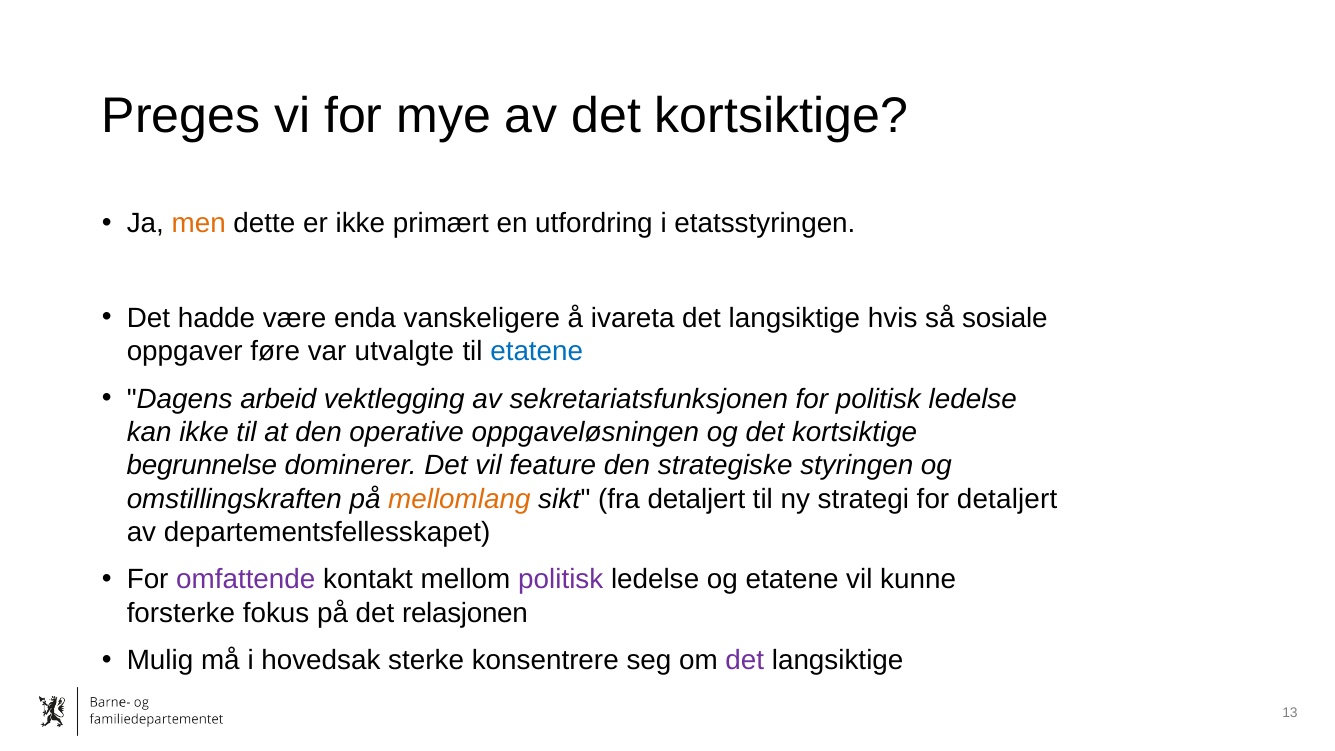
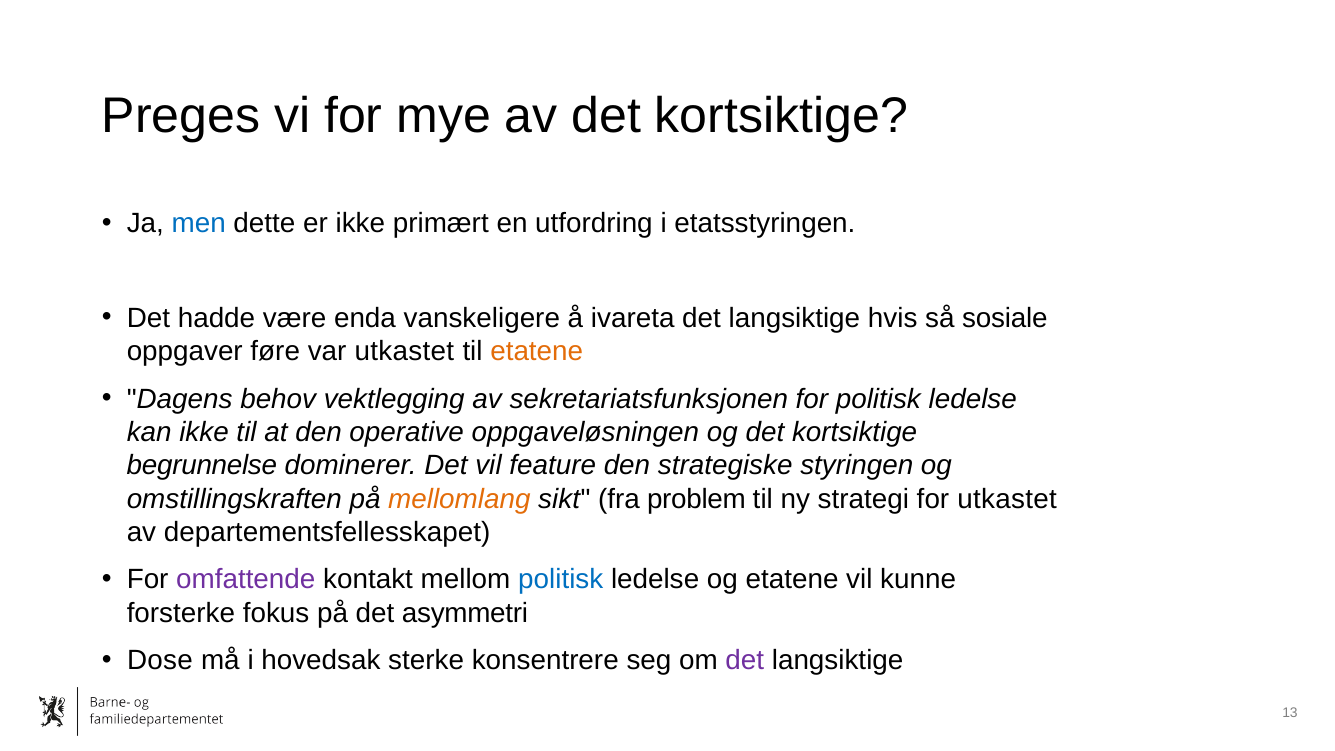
men colour: orange -> blue
var utvalgte: utvalgte -> utkastet
etatene at (537, 352) colour: blue -> orange
arbeid: arbeid -> behov
fra detaljert: detaljert -> problem
for detaljert: detaljert -> utkastet
politisk at (561, 580) colour: purple -> blue
relasjonen: relasjonen -> asymmetri
Mulig: Mulig -> Dose
